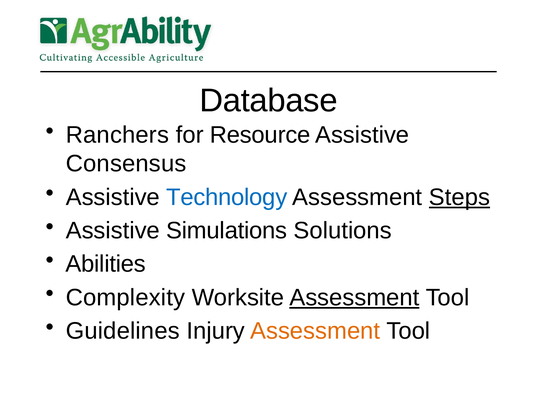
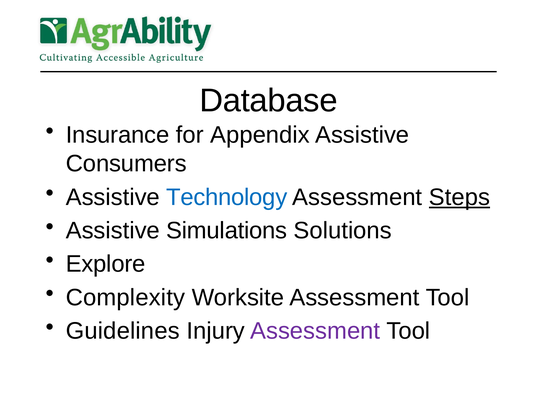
Ranchers: Ranchers -> Insurance
Resource: Resource -> Appendix
Consensus: Consensus -> Consumers
Abilities: Abilities -> Explore
Assessment at (354, 297) underline: present -> none
Assessment at (315, 331) colour: orange -> purple
